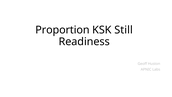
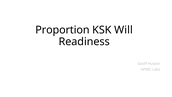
Still: Still -> Will
